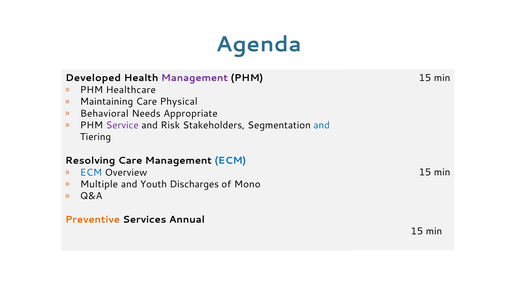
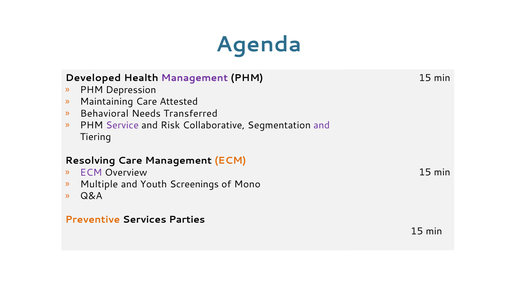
Healthcare: Healthcare -> Depression
Physical: Physical -> Attested
Appropriate: Appropriate -> Transferred
Stakeholders: Stakeholders -> Collaborative
and at (322, 125) colour: blue -> purple
ECM at (230, 161) colour: blue -> orange
ECM at (91, 172) colour: blue -> purple
Discharges: Discharges -> Screenings
Annual: Annual -> Parties
